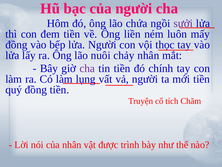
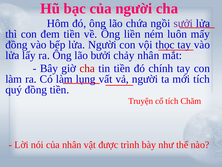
nuôi: nuôi -> bưởi
cha at (87, 68) colour: purple -> red
mới tiền: tiền -> tích
